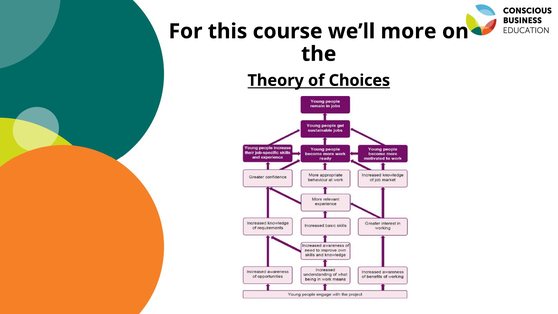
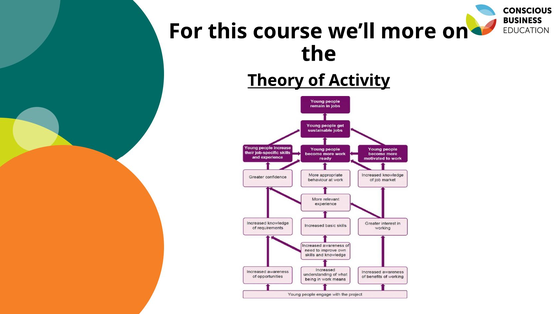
Choices: Choices -> Activity
